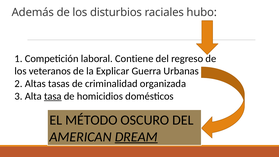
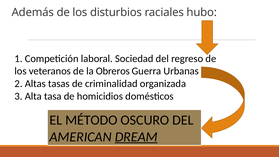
Contiene: Contiene -> Sociedad
Explicar: Explicar -> Obreros
tasa underline: present -> none
